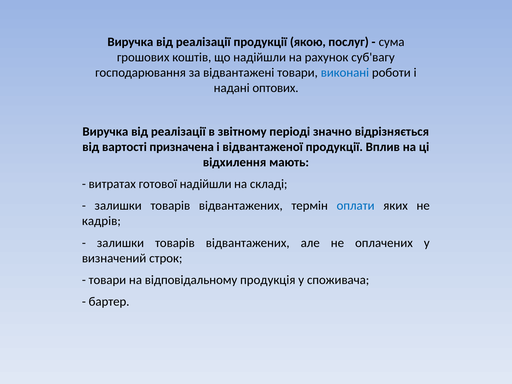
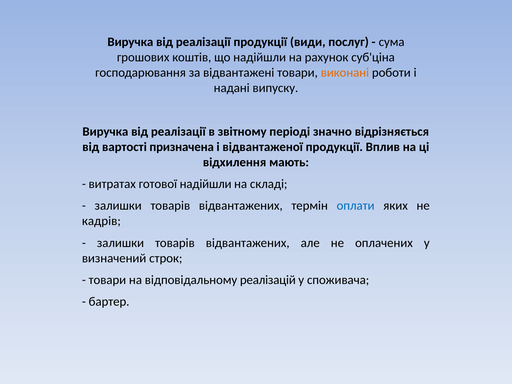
якою: якою -> види
суб'вагу: суб'вагу -> суб'ціна
виконані colour: blue -> orange
оптових: оптових -> випуску
продукція: продукція -> реалізацій
